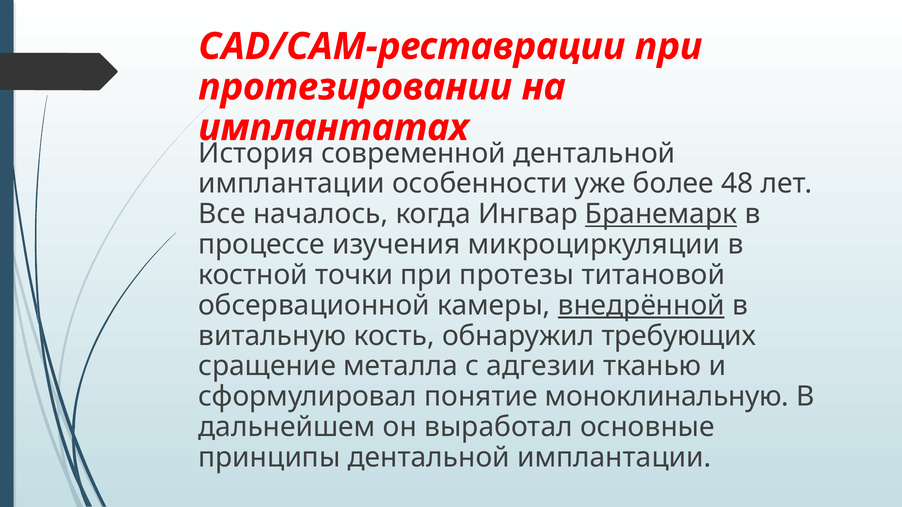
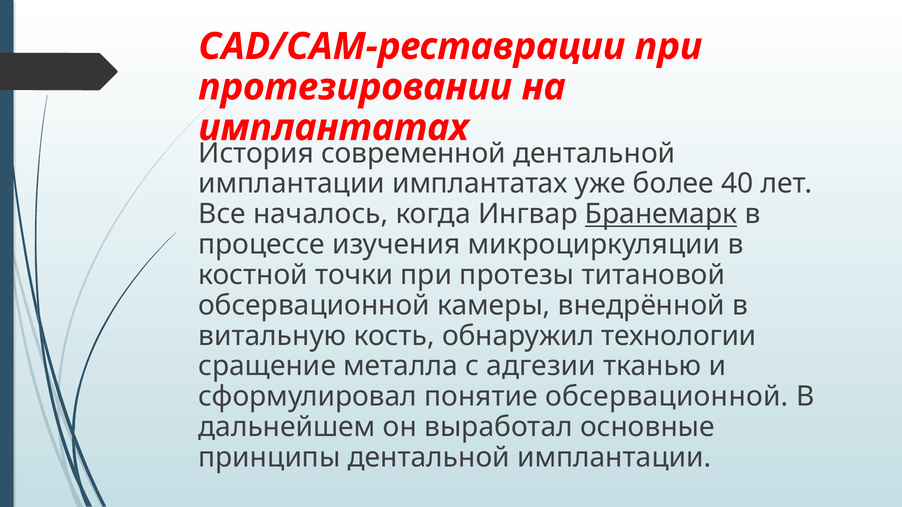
имплантации особенности: особенности -> имплантатах
48: 48 -> 40
внедрённой underline: present -> none
требующих: требующих -> технологии
понятие моноклинальную: моноклинальную -> обсервационной
